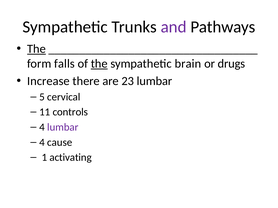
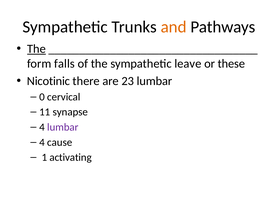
and colour: purple -> orange
the at (99, 64) underline: present -> none
brain: brain -> leave
drugs: drugs -> these
Increase: Increase -> Nicotinic
5: 5 -> 0
controls: controls -> synapse
